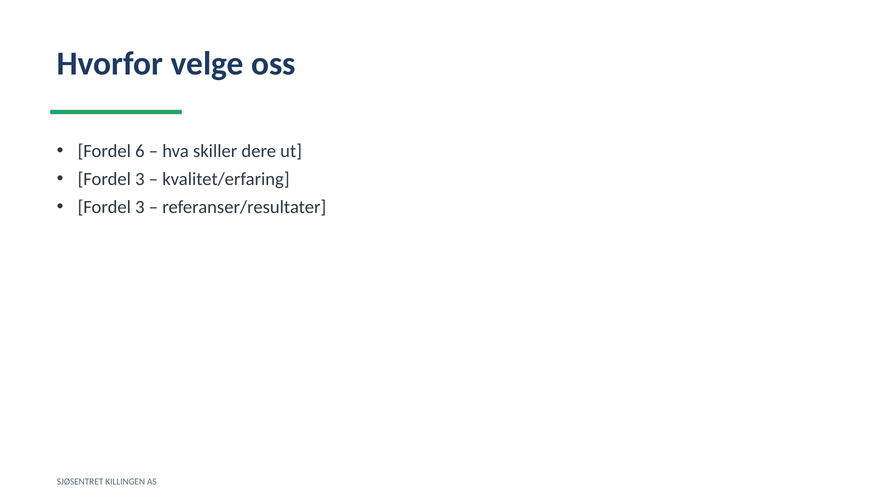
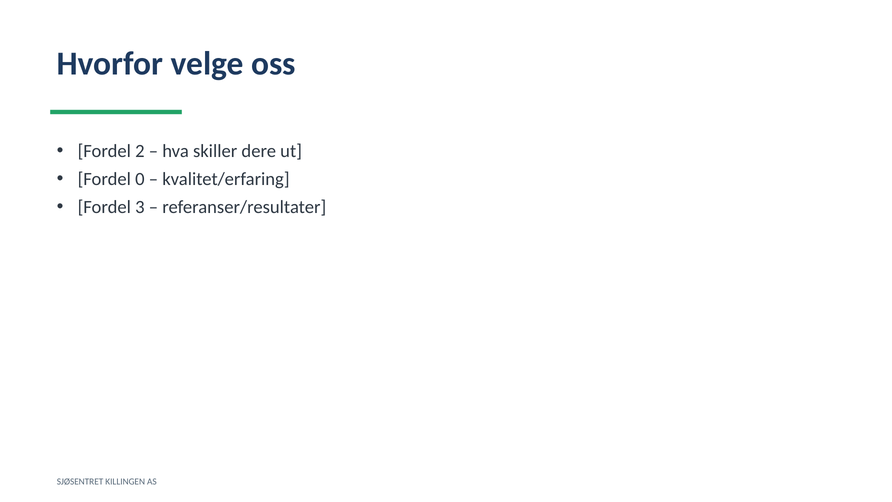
6: 6 -> 2
3 at (140, 179): 3 -> 0
